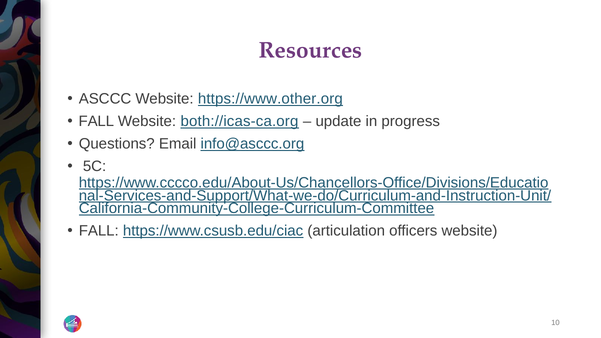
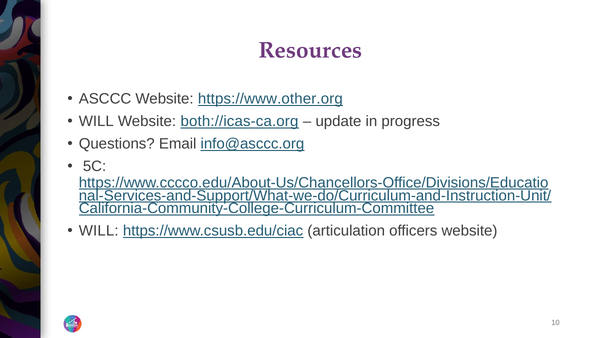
FALL at (96, 121): FALL -> WILL
FALL at (99, 231): FALL -> WILL
